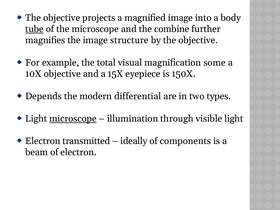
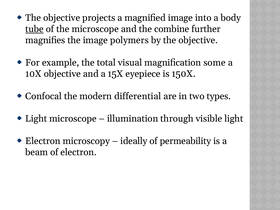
structure: structure -> polymers
Depends: Depends -> Confocal
microscope at (73, 119) underline: present -> none
transmitted: transmitted -> microscopy
components: components -> permeability
